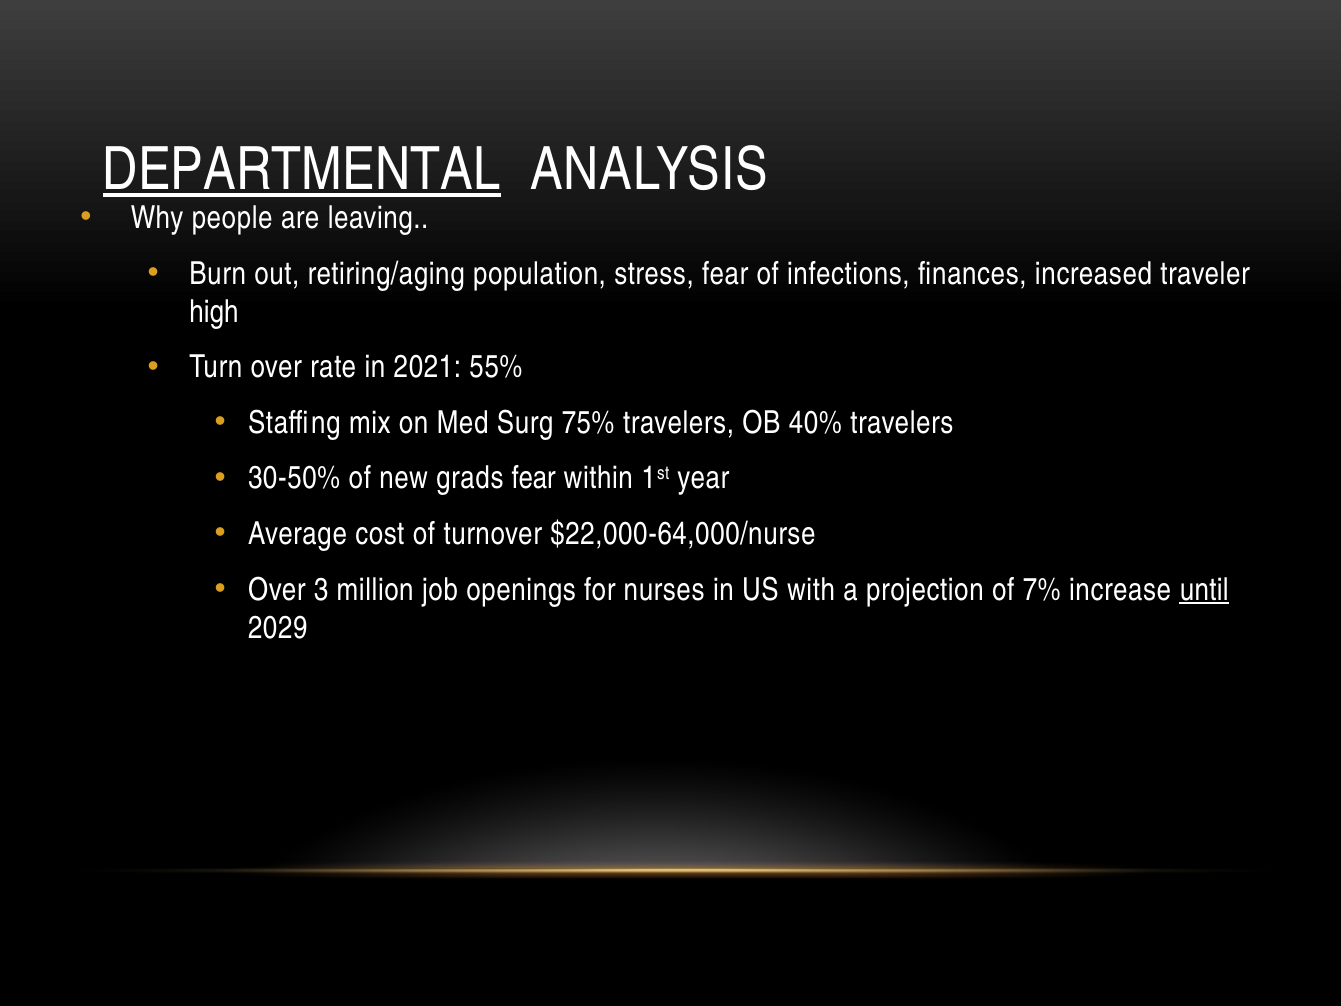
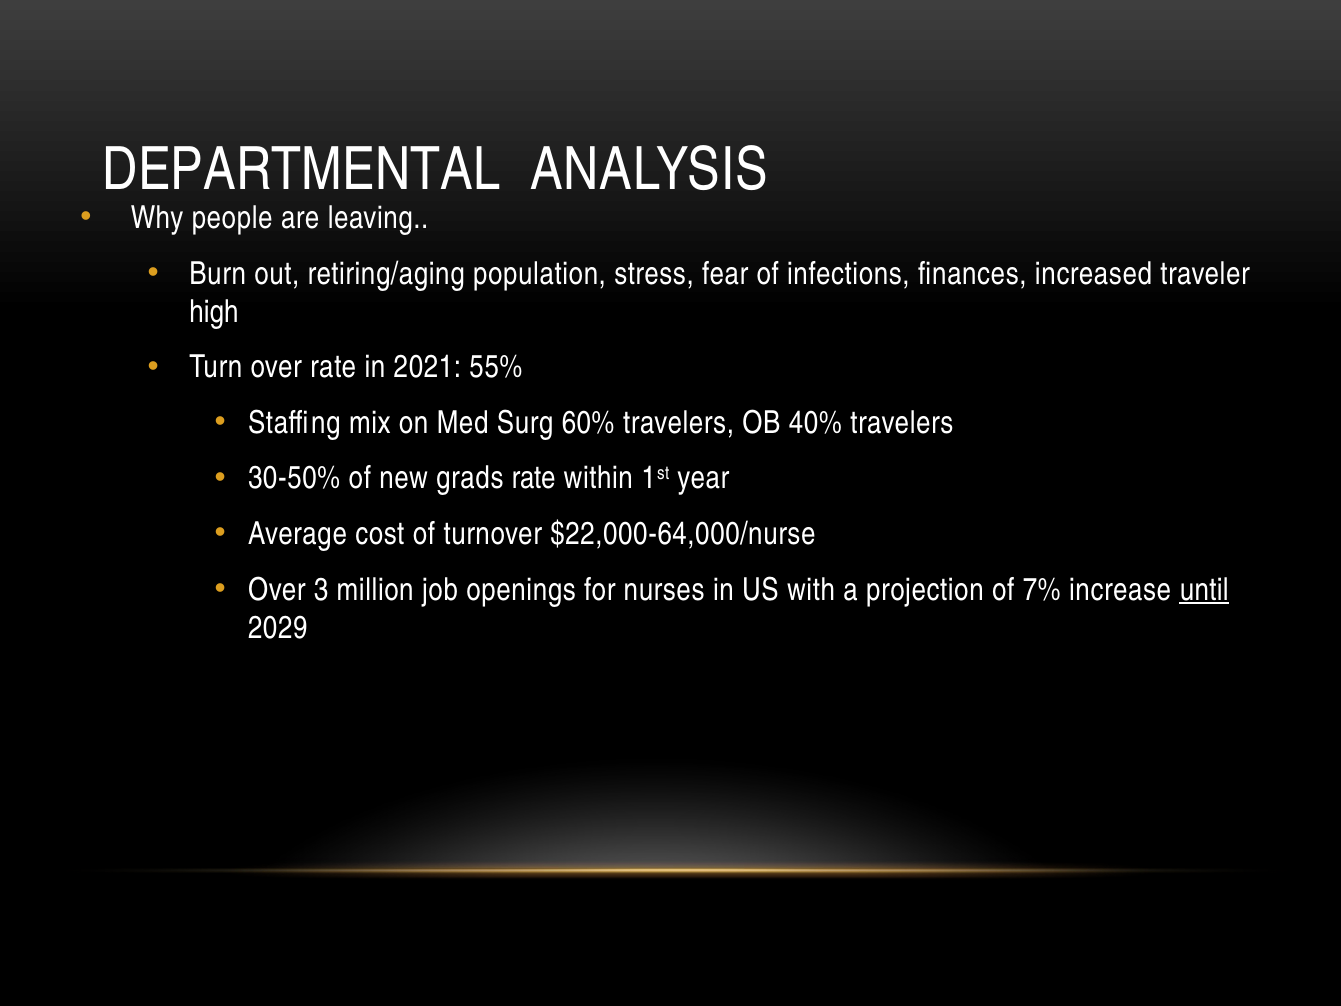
DEPARTMENTAL underline: present -> none
75%: 75% -> 60%
grads fear: fear -> rate
